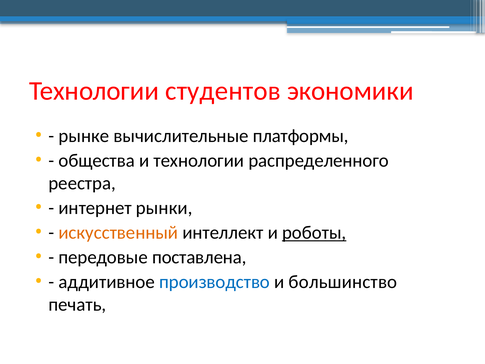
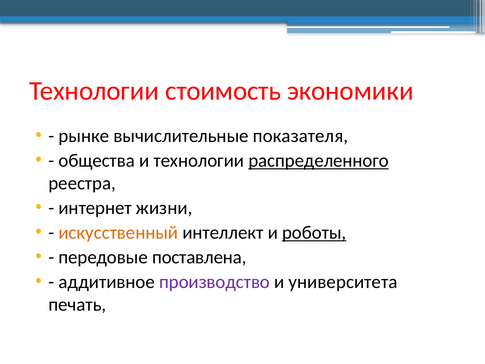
студентов: студентов -> стоимость
платформы: платформы -> показателя
распределенного underline: none -> present
рынки: рынки -> жизни
производство colour: blue -> purple
большинство: большинство -> университета
